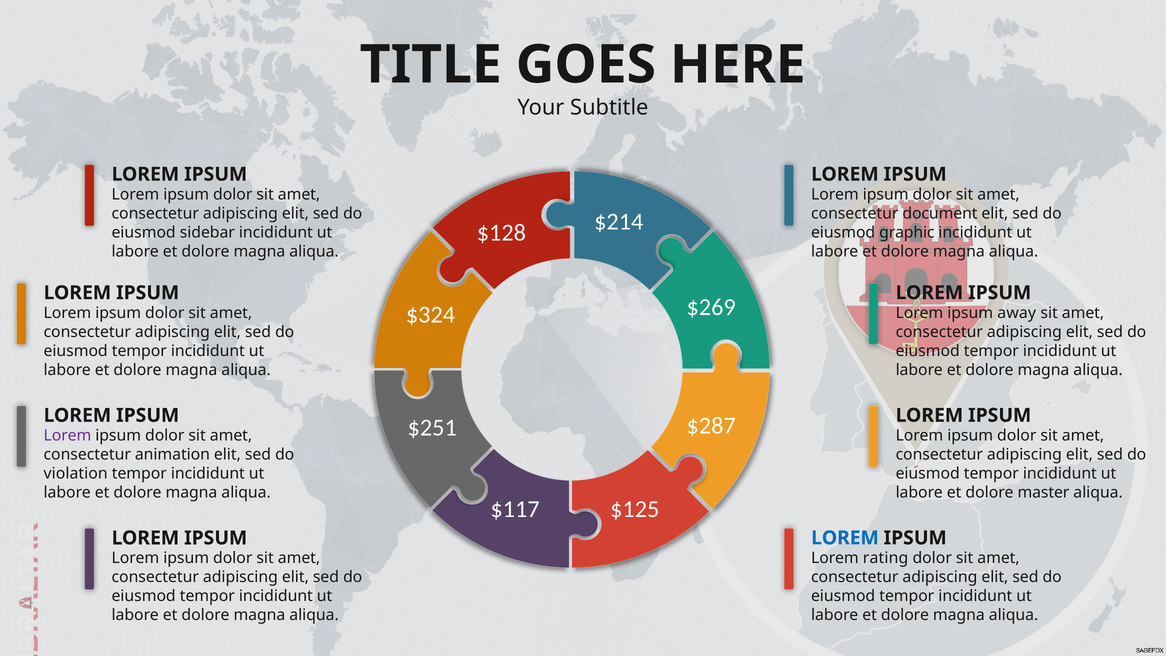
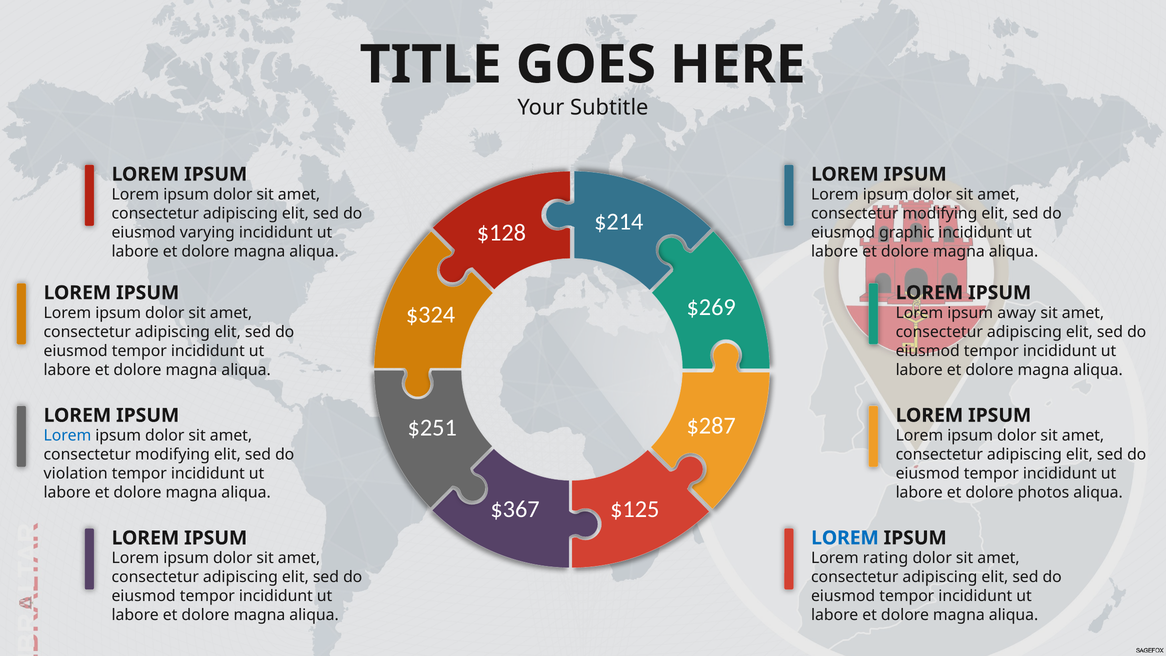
document at (940, 213): document -> modifying
sidebar: sidebar -> varying
Lorem at (67, 436) colour: purple -> blue
animation at (172, 455): animation -> modifying
master: master -> photos
$117: $117 -> $367
